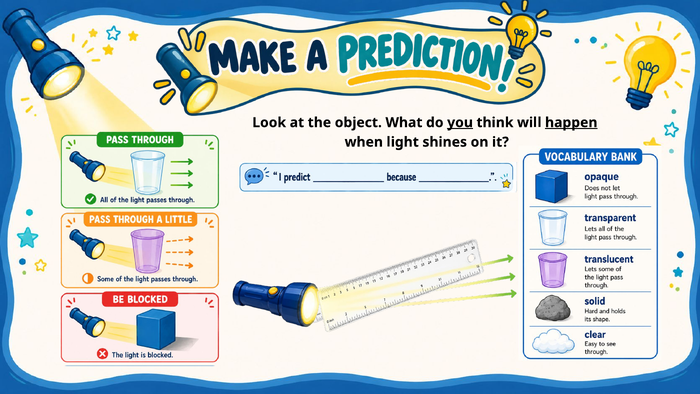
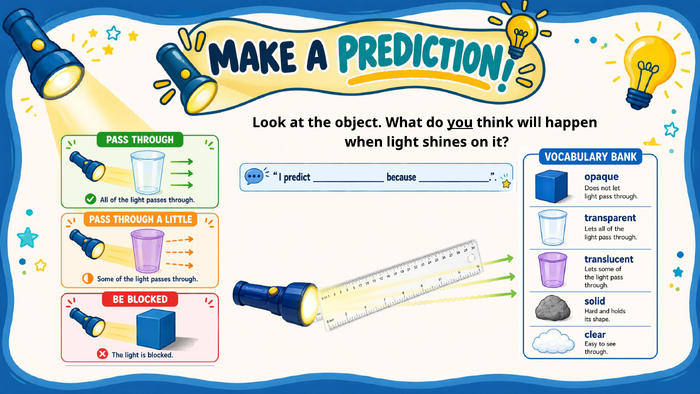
happen underline: present -> none
